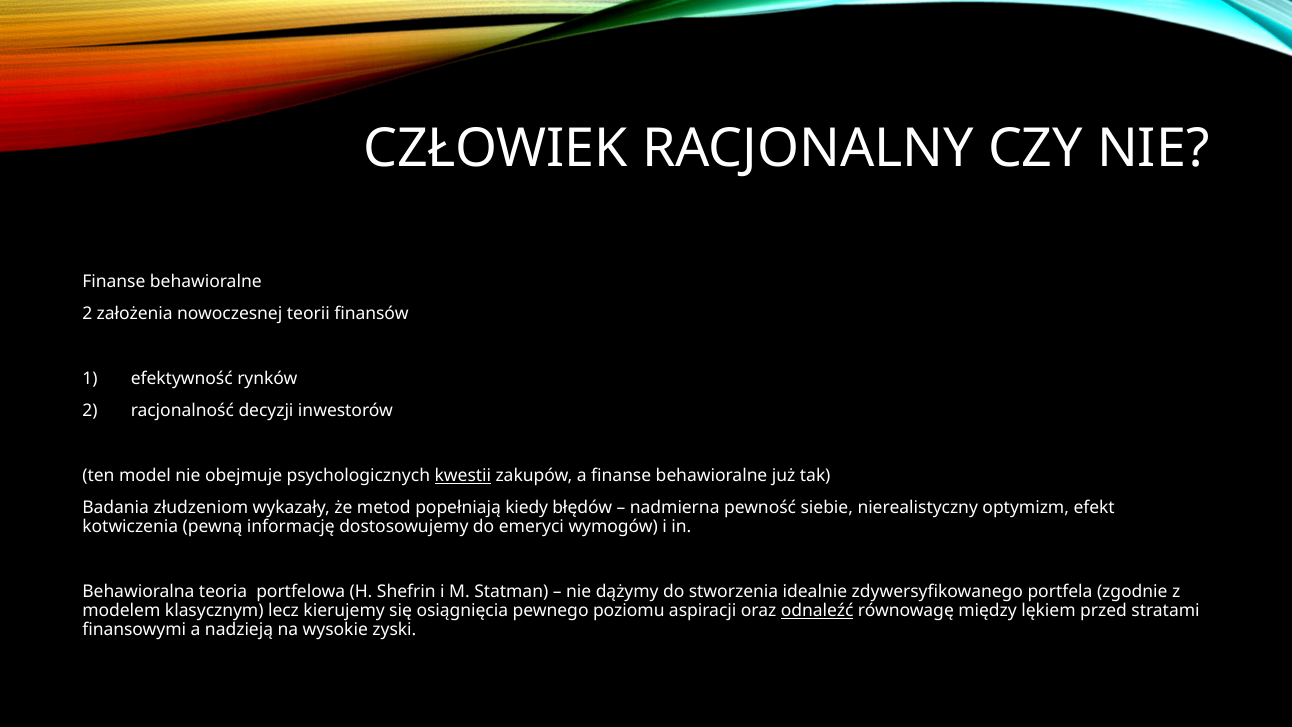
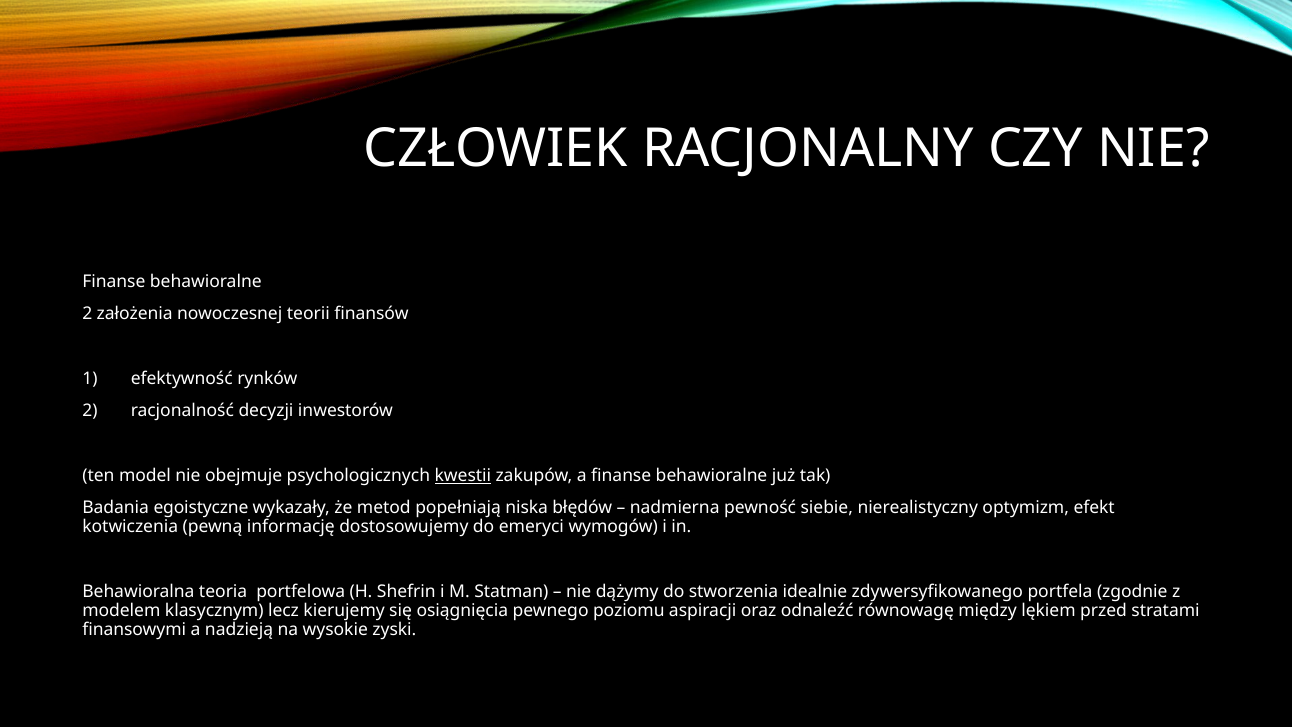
złudzeniom: złudzeniom -> egoistyczne
kiedy: kiedy -> niska
odnaleźć underline: present -> none
